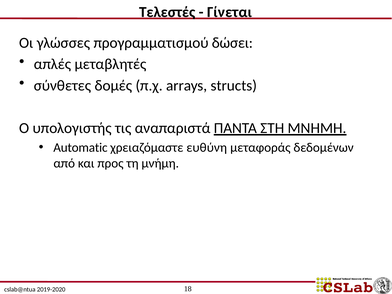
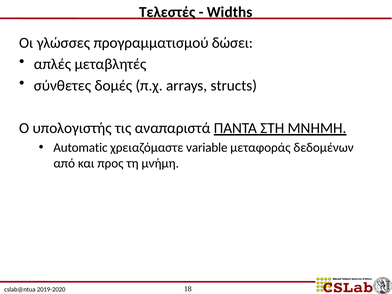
Γίνεται: Γίνεται -> Widths
ευθύνη: ευθύνη -> variable
